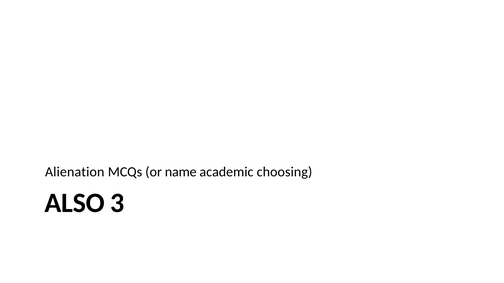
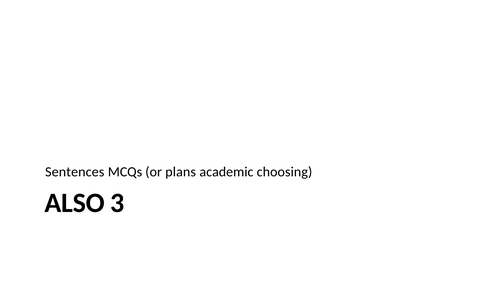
Alienation: Alienation -> Sentences
name: name -> plans
